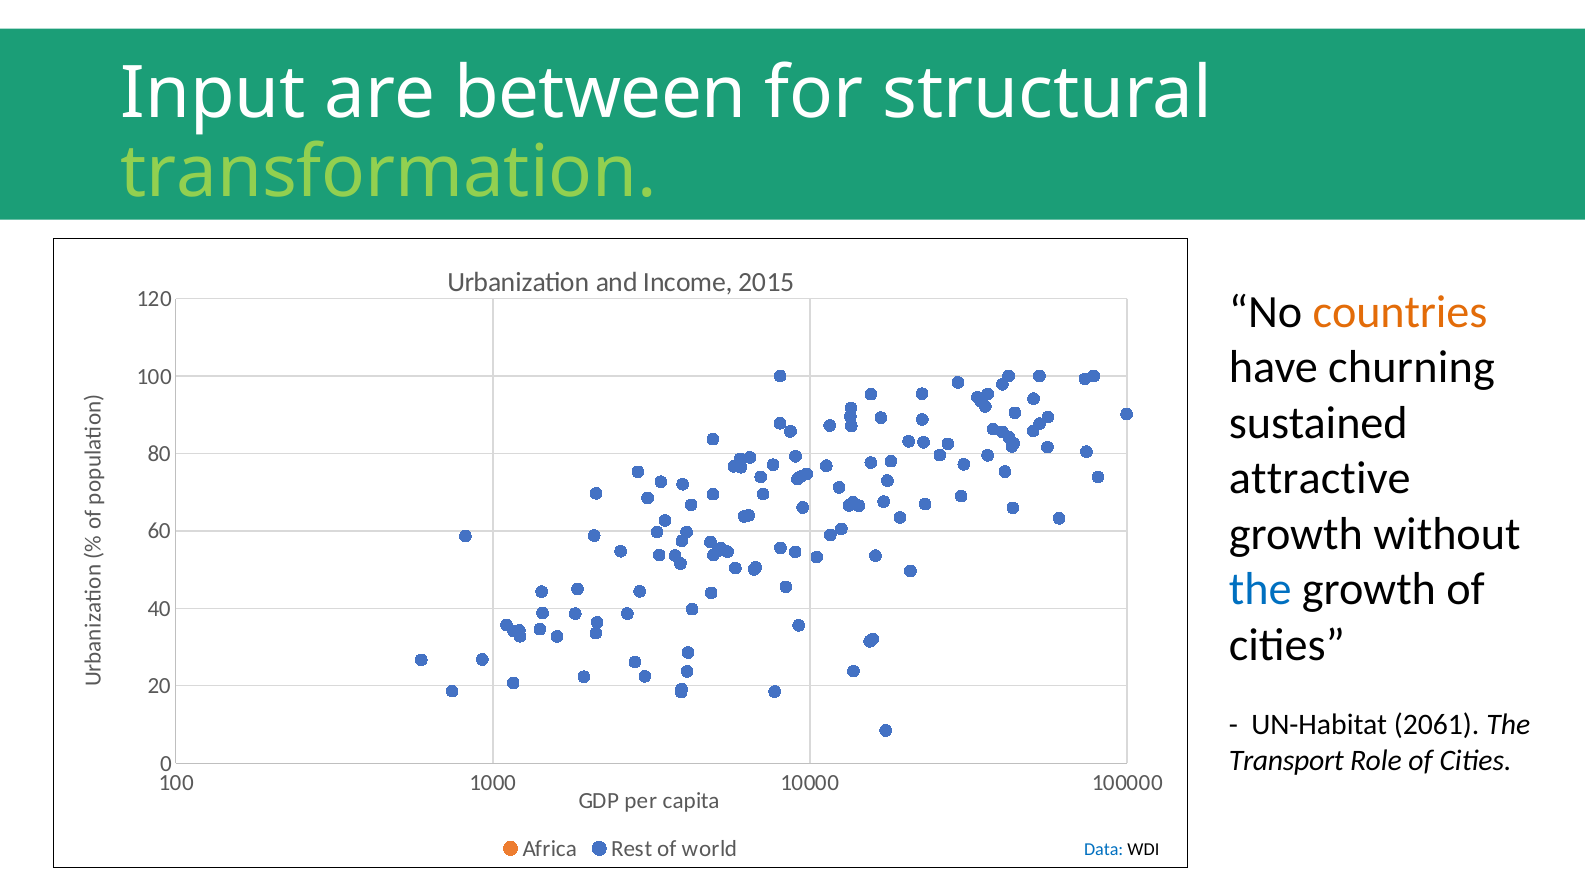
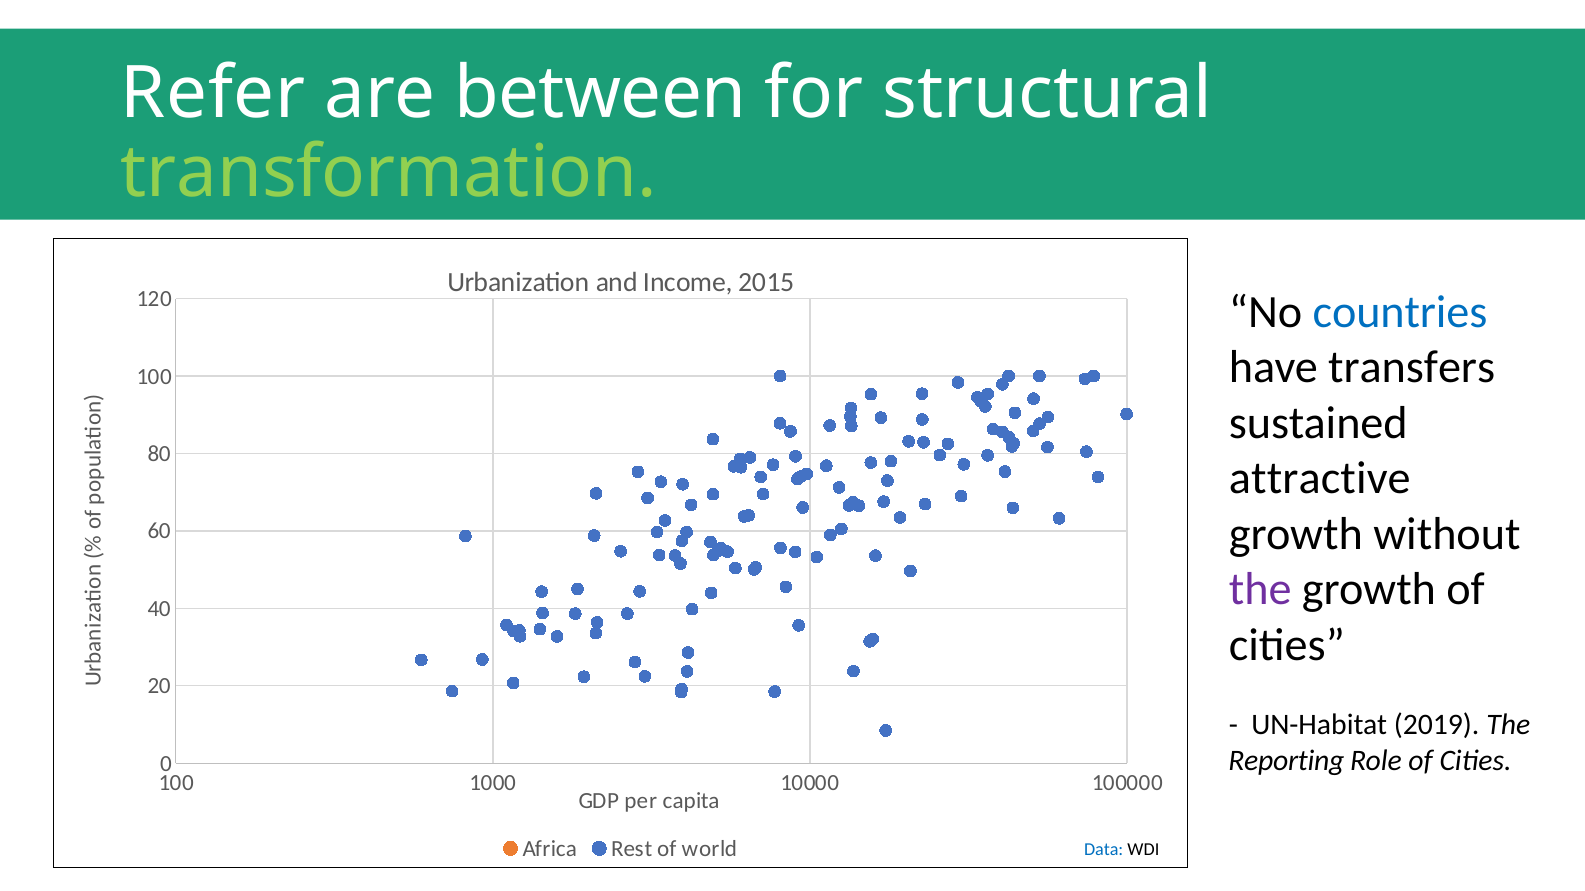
Input: Input -> Refer
countries colour: orange -> blue
churning: churning -> transfers
the at (1260, 590) colour: blue -> purple
2061: 2061 -> 2019
Transport: Transport -> Reporting
